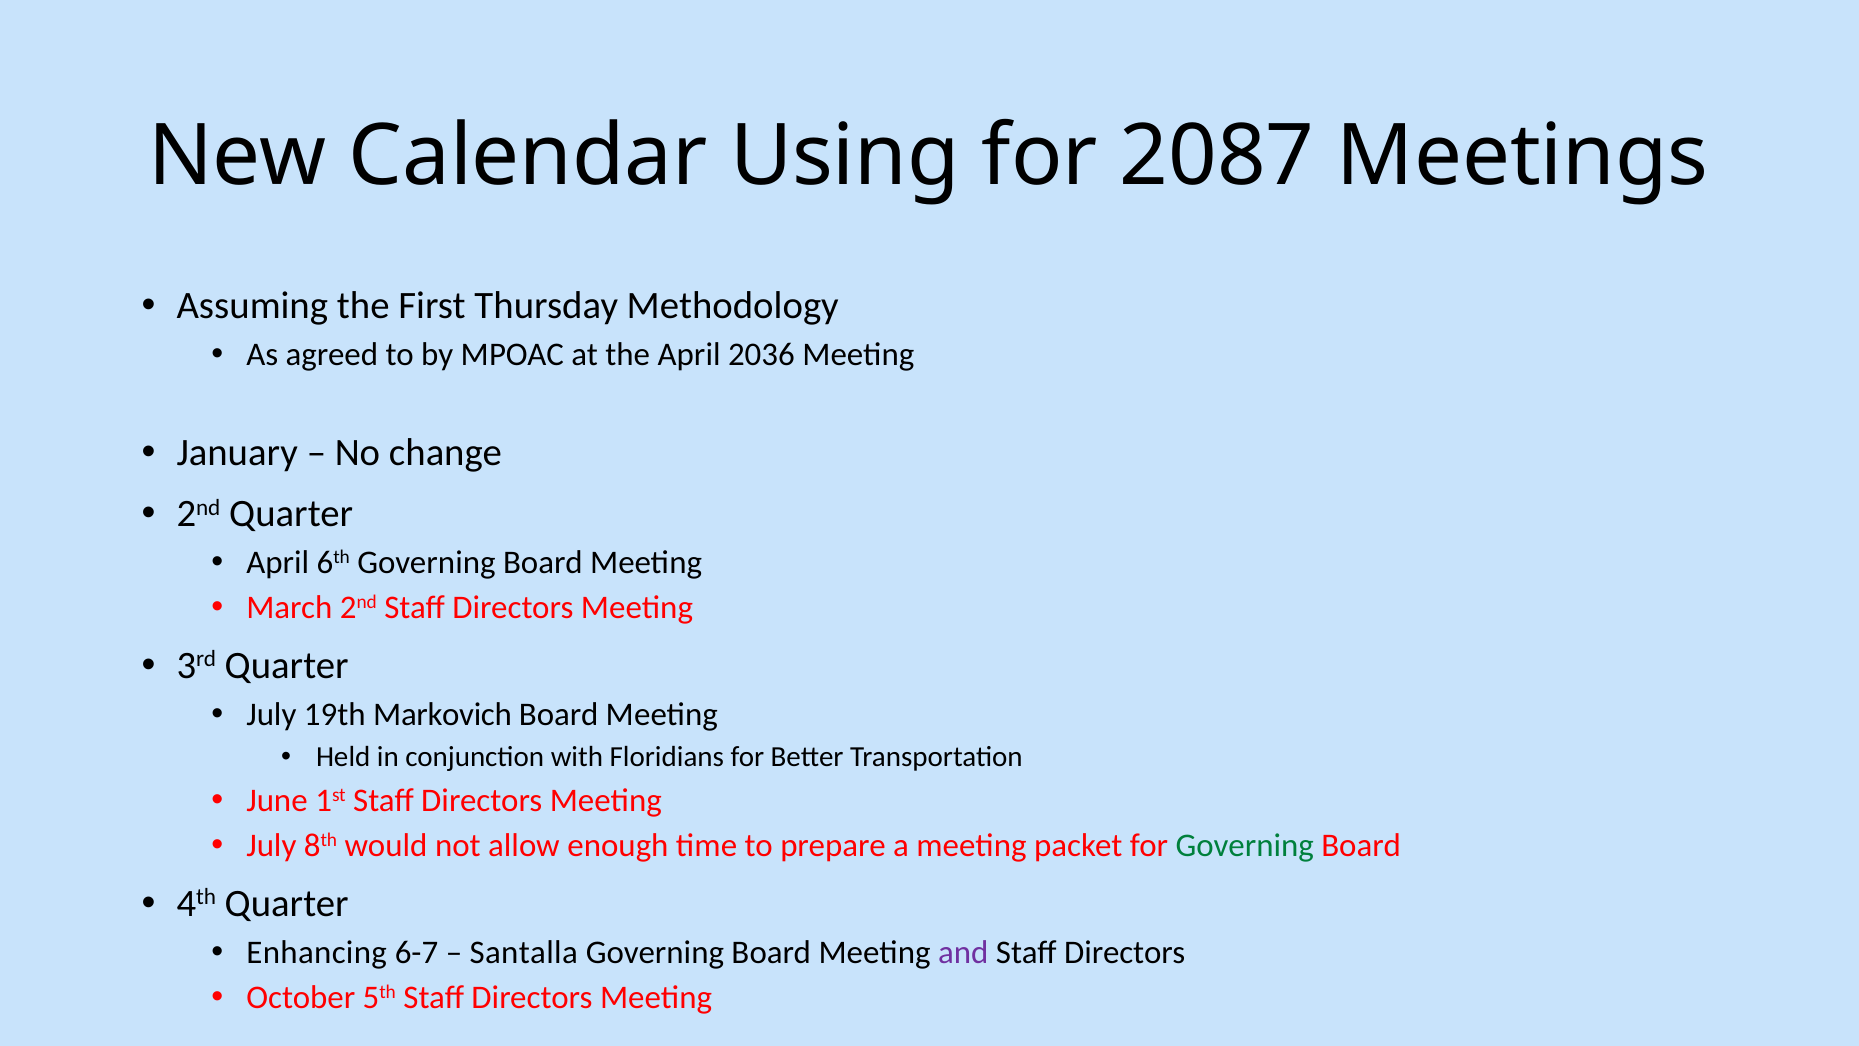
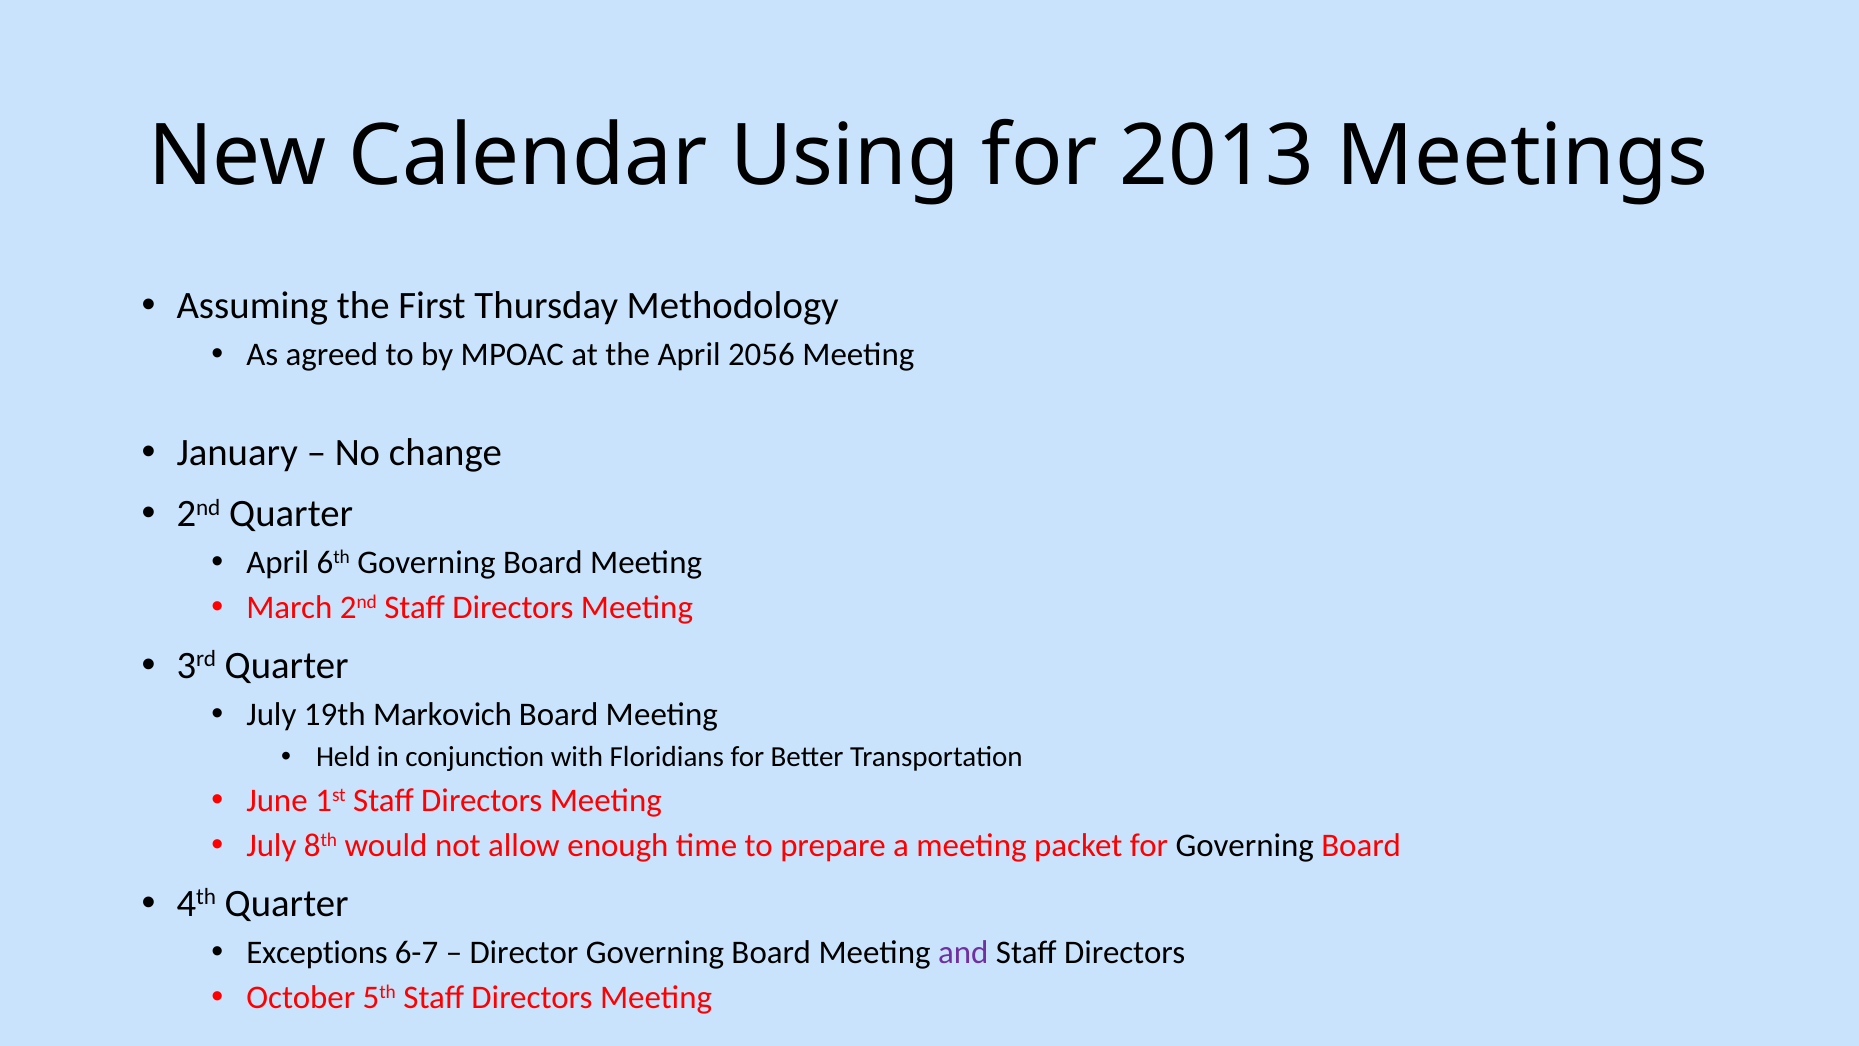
2087: 2087 -> 2013
2036: 2036 -> 2056
Governing at (1245, 845) colour: green -> black
Enhancing: Enhancing -> Exceptions
Santalla: Santalla -> Director
